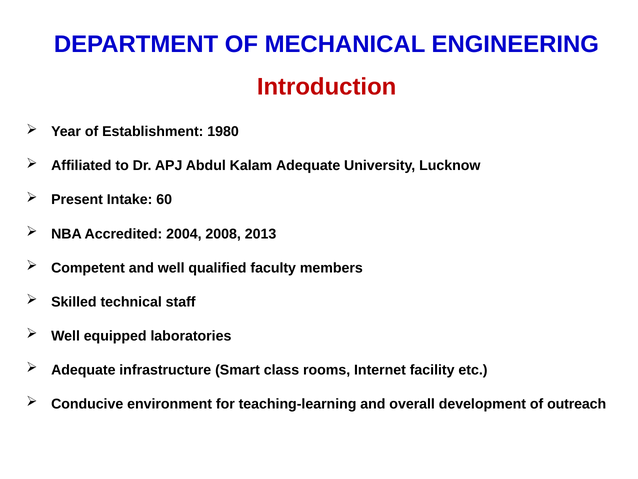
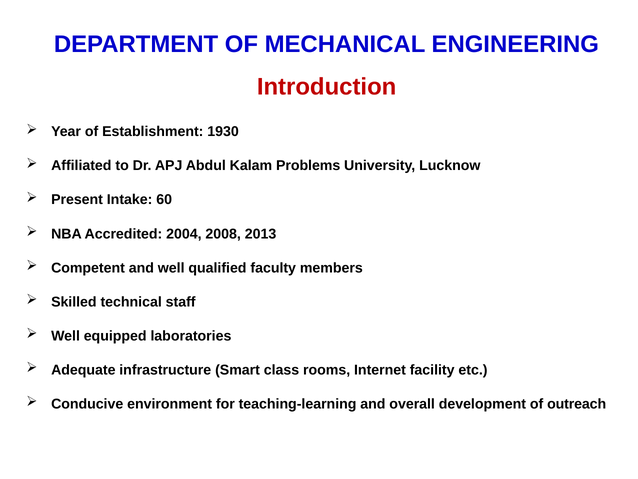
1980: 1980 -> 1930
Kalam Adequate: Adequate -> Problems
